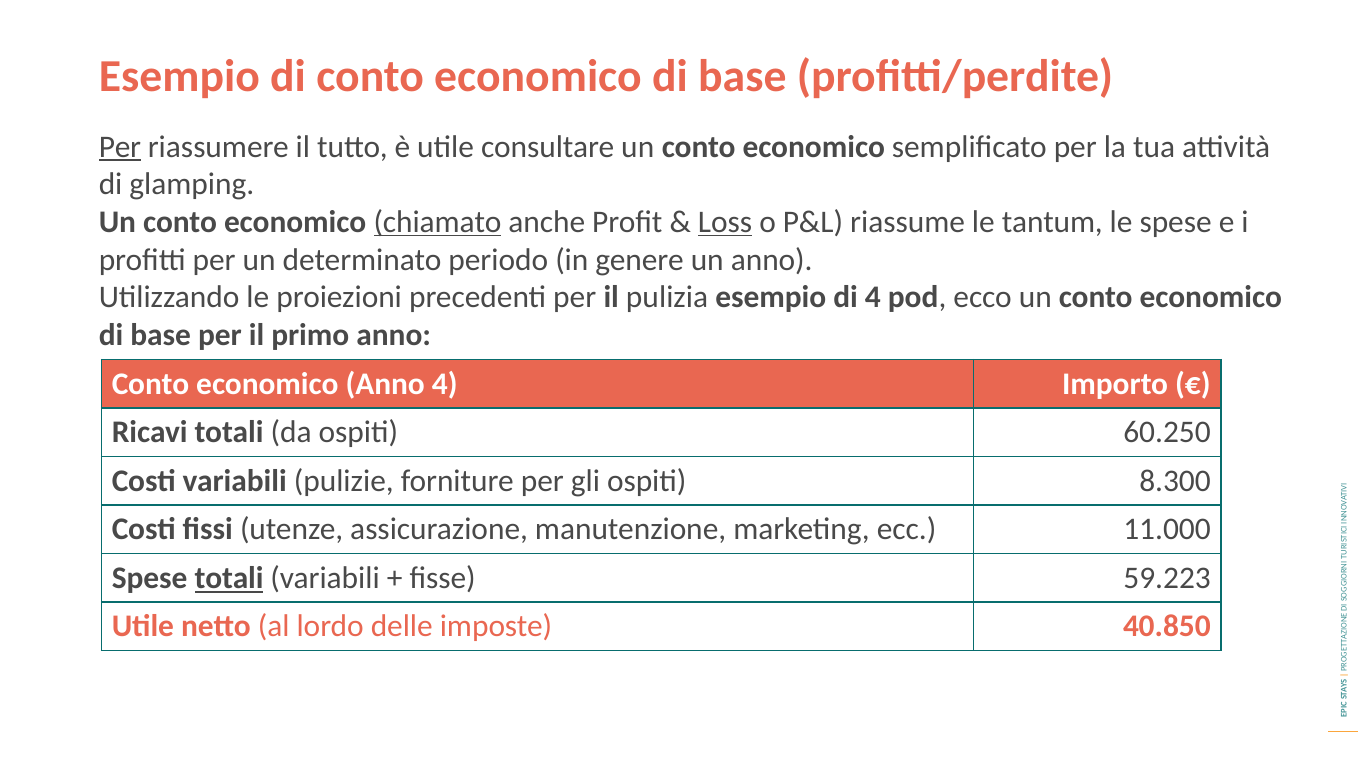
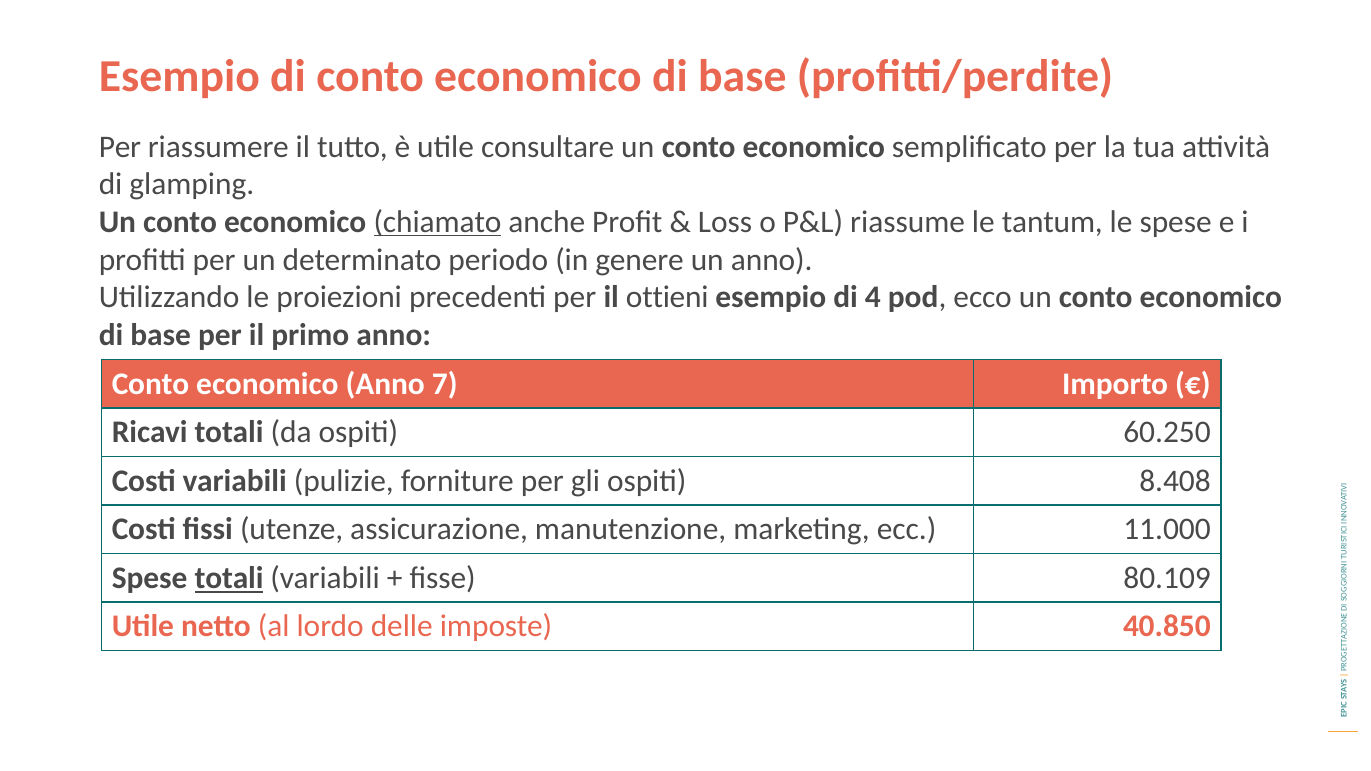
Per at (120, 147) underline: present -> none
Loss underline: present -> none
pulizia: pulizia -> ottieni
Anno 4: 4 -> 7
8.300: 8.300 -> 8.408
59.223: 59.223 -> 80.109
